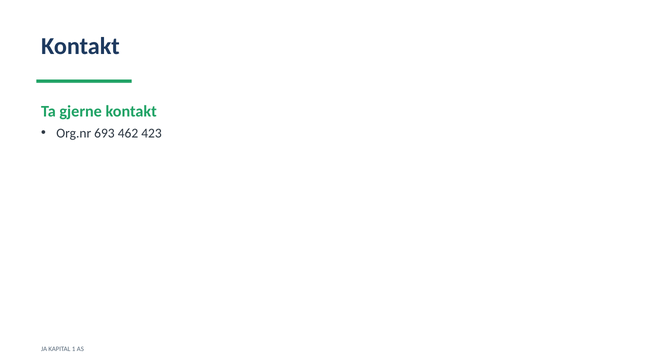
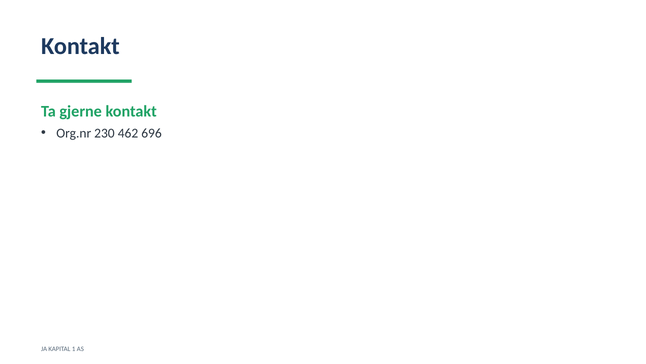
693: 693 -> 230
423: 423 -> 696
